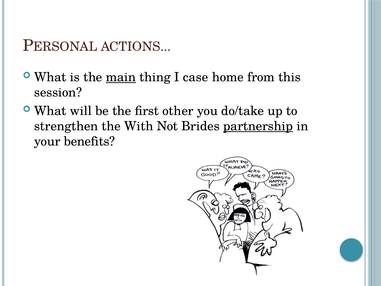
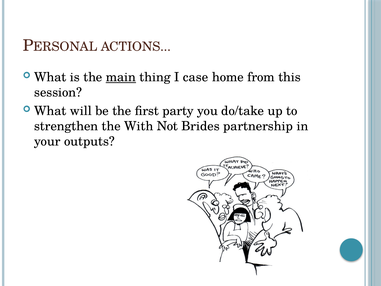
other: other -> party
partnership underline: present -> none
benefits: benefits -> outputs
